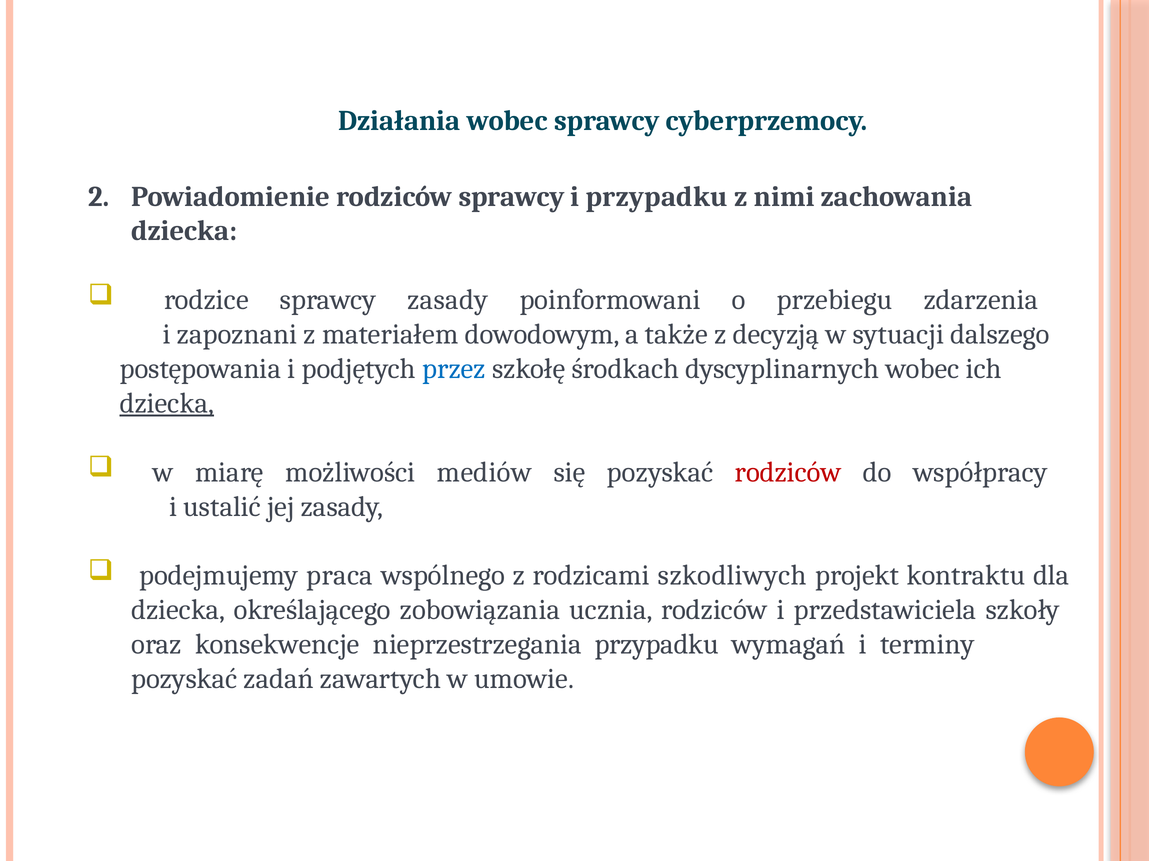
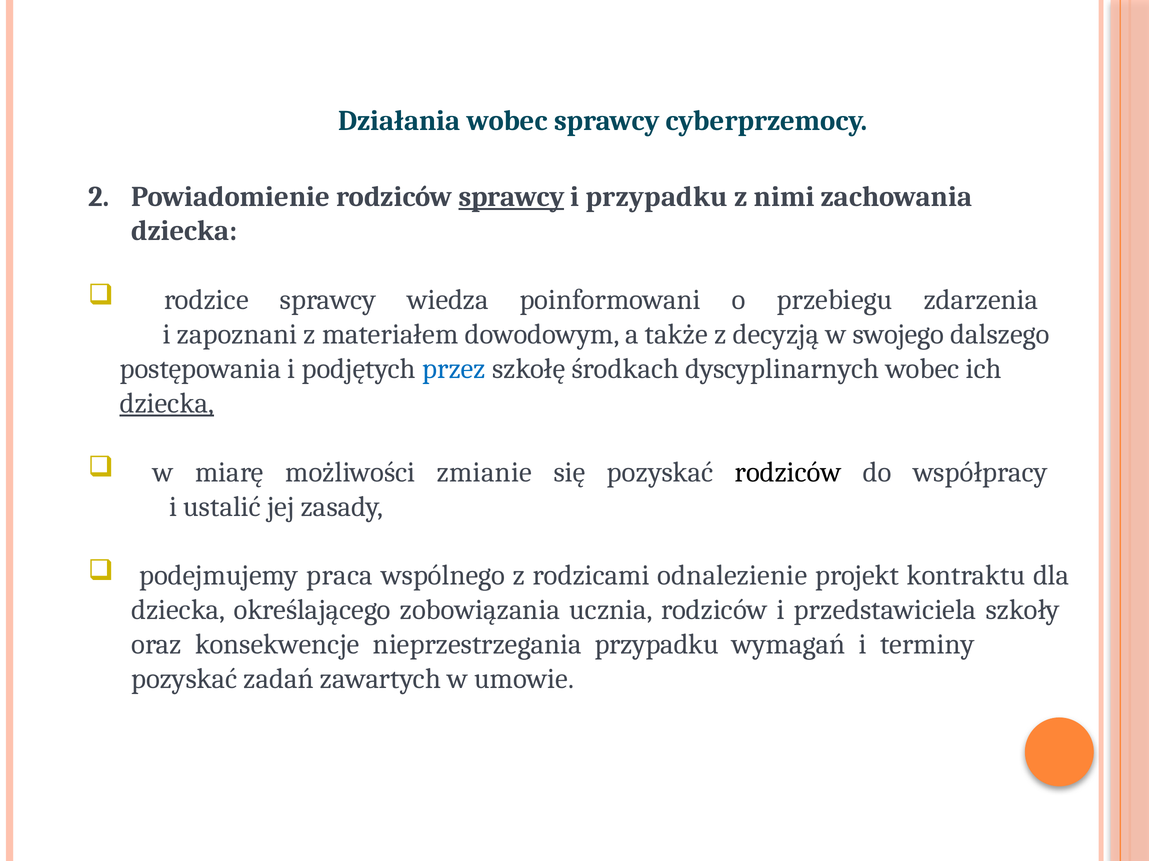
sprawcy at (512, 197) underline: none -> present
sprawcy zasady: zasady -> wiedza
sytuacji: sytuacji -> swojego
mediów: mediów -> zmianie
rodziców at (788, 473) colour: red -> black
szkodliwych: szkodliwych -> odnalezienie
